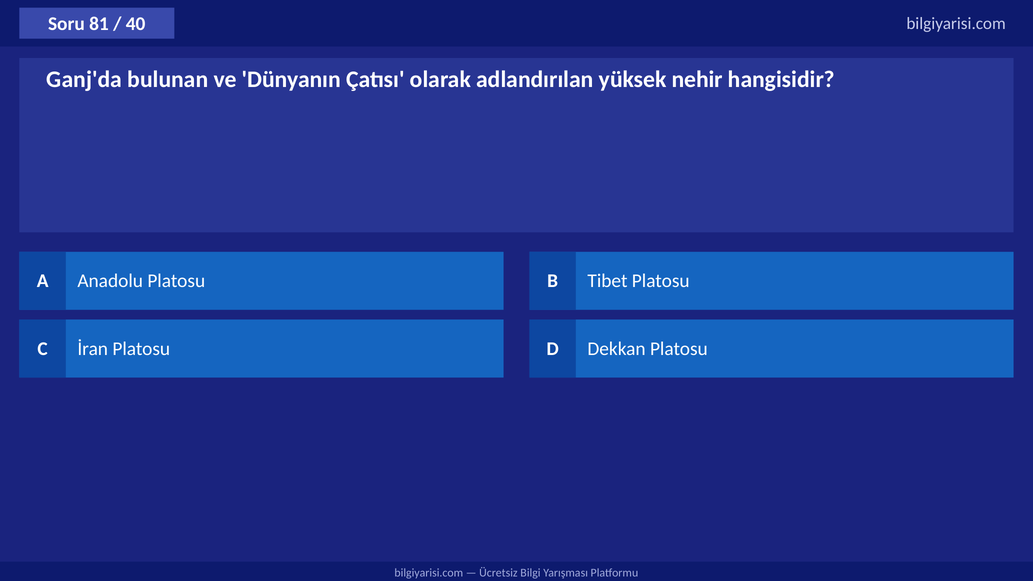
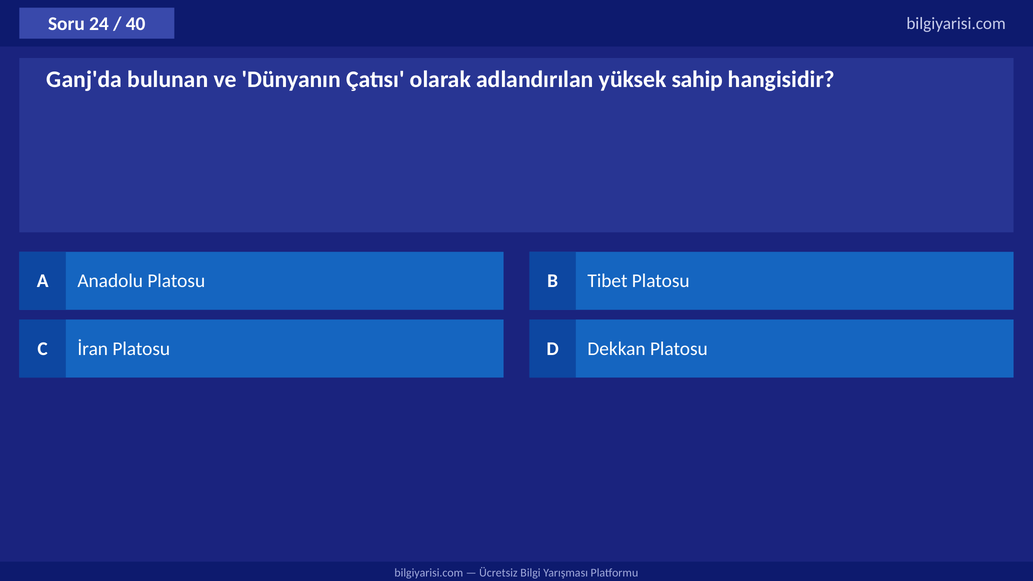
81: 81 -> 24
nehir: nehir -> sahip
